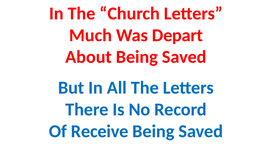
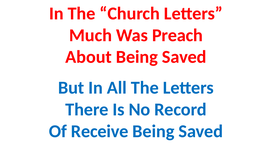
Depart: Depart -> Preach
